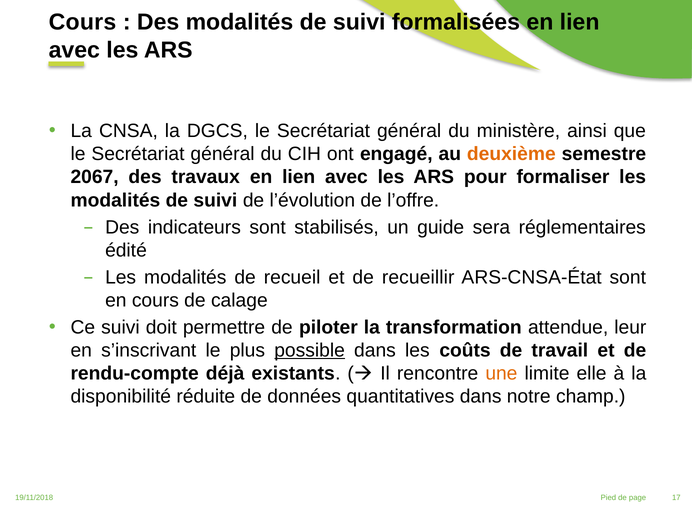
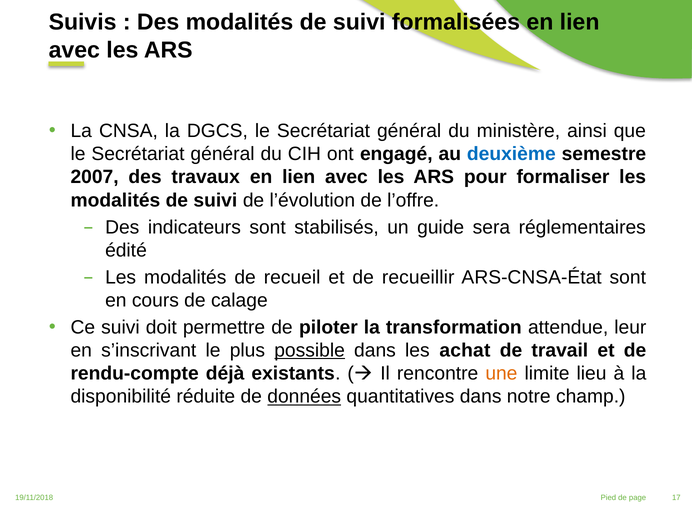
Cours at (82, 22): Cours -> Suivis
deuxième colour: orange -> blue
2067: 2067 -> 2007
coûts: coûts -> achat
elle: elle -> lieu
données underline: none -> present
